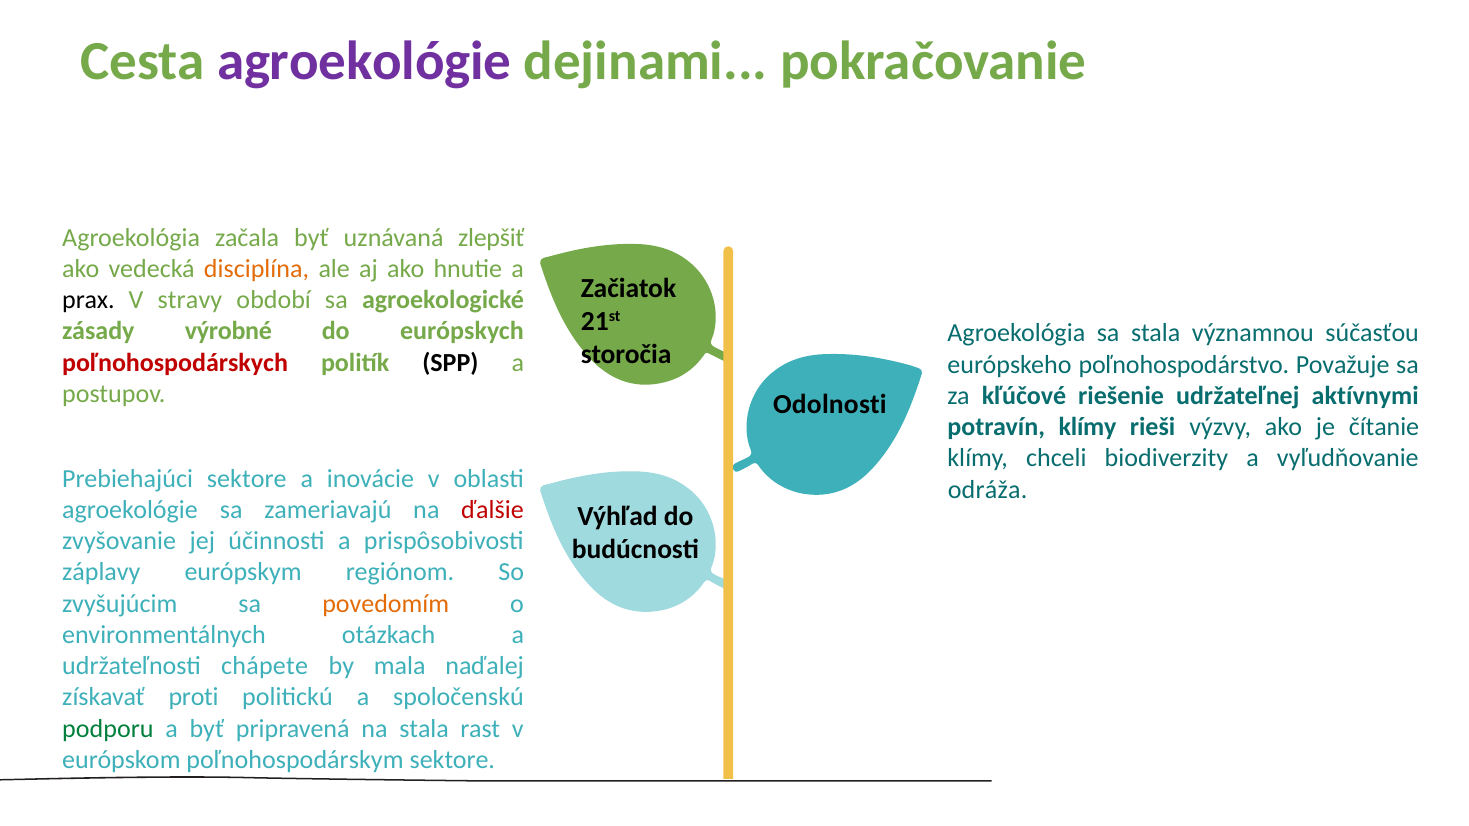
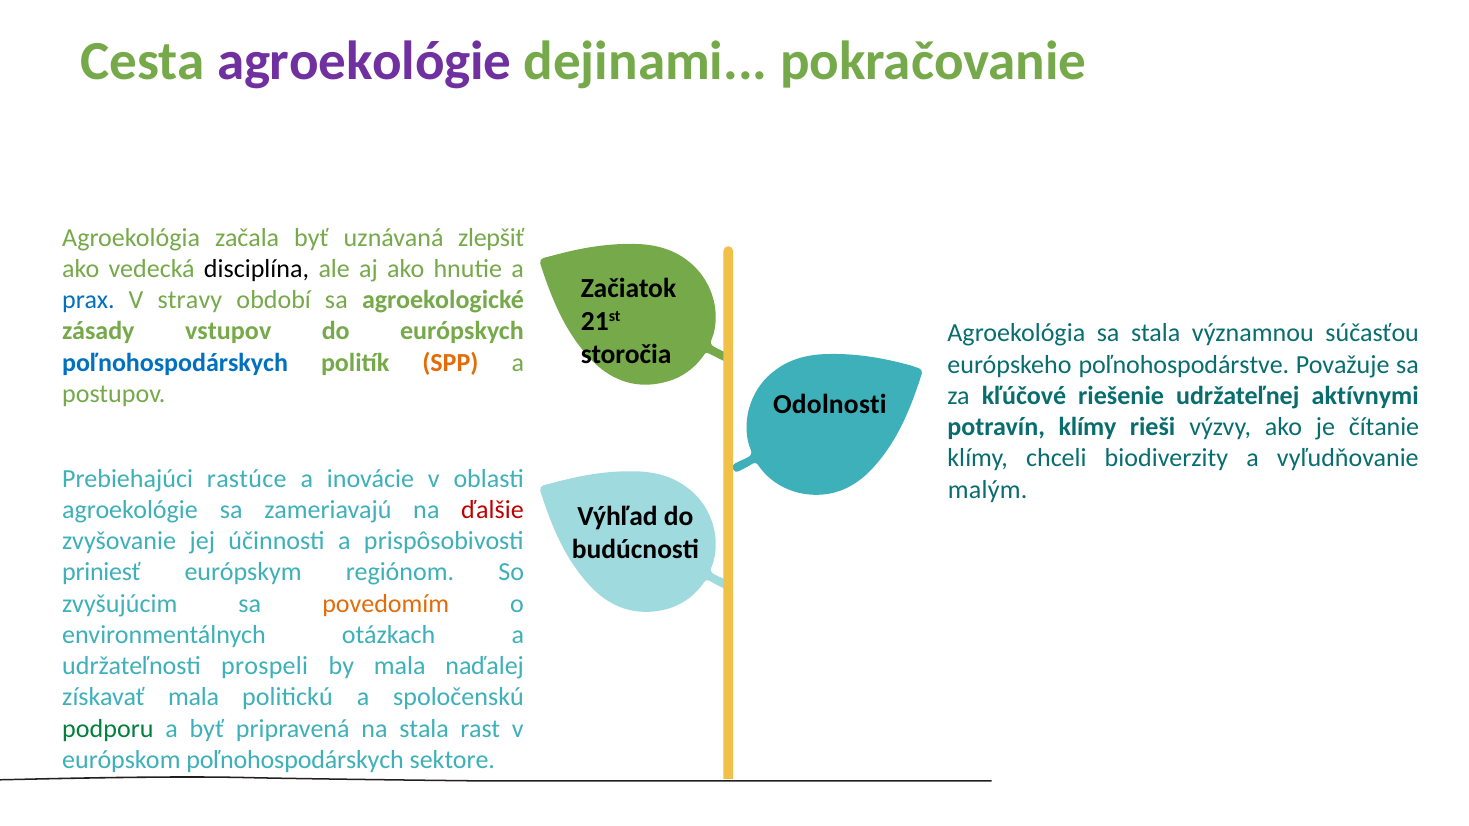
disciplína colour: orange -> black
prax colour: black -> blue
výrobné: výrobné -> vstupov
poľnohospodárskych at (175, 363) colour: red -> blue
SPP colour: black -> orange
poľnohospodárstvo: poľnohospodárstvo -> poľnohospodárstve
Prebiehajúci sektore: sektore -> rastúce
odráža: odráža -> malým
záplavy: záplavy -> priniesť
chápete: chápete -> prospeli
získavať proti: proti -> mala
európskom poľnohospodárskym: poľnohospodárskym -> poľnohospodárskych
